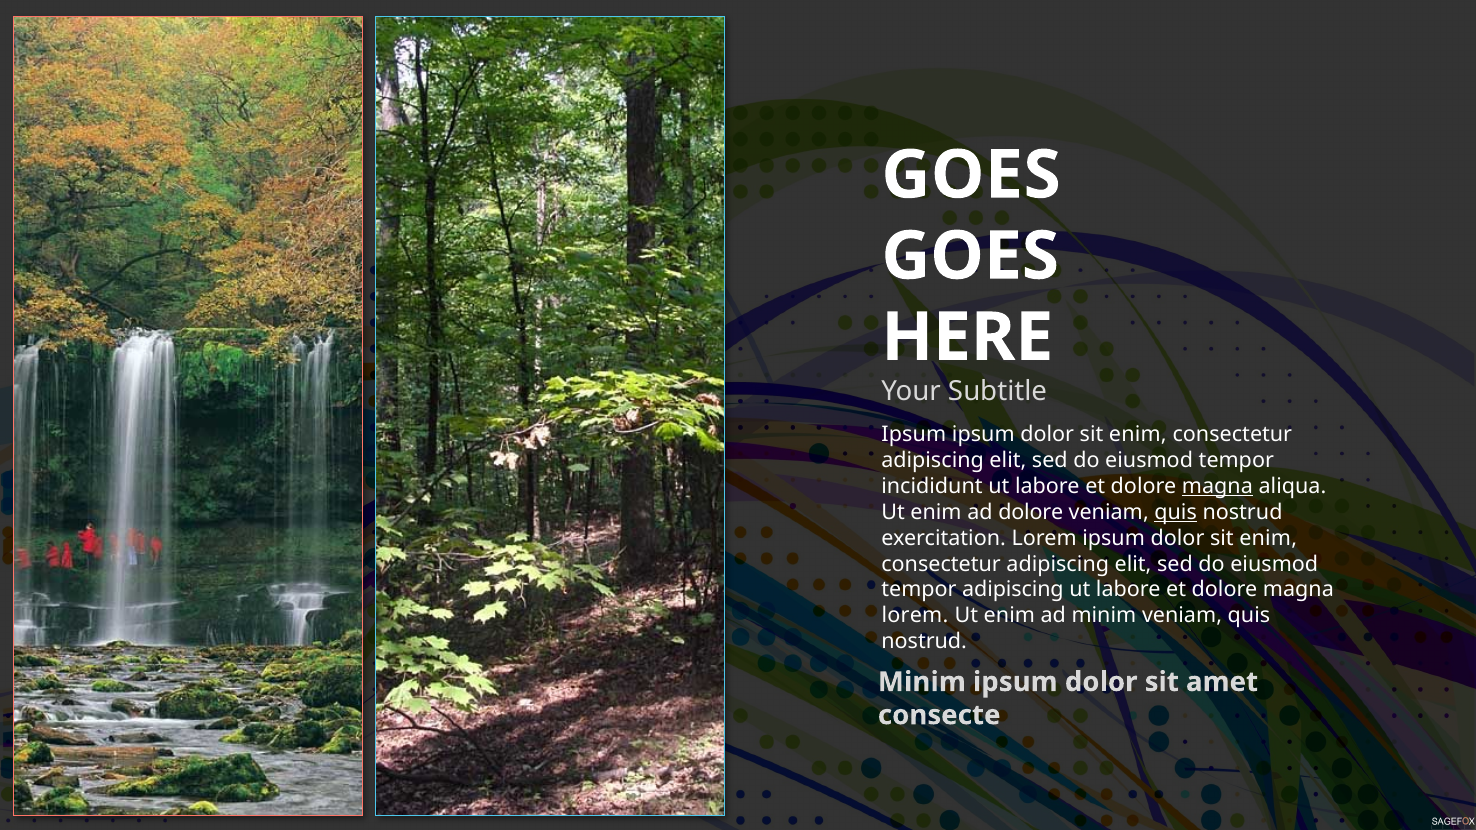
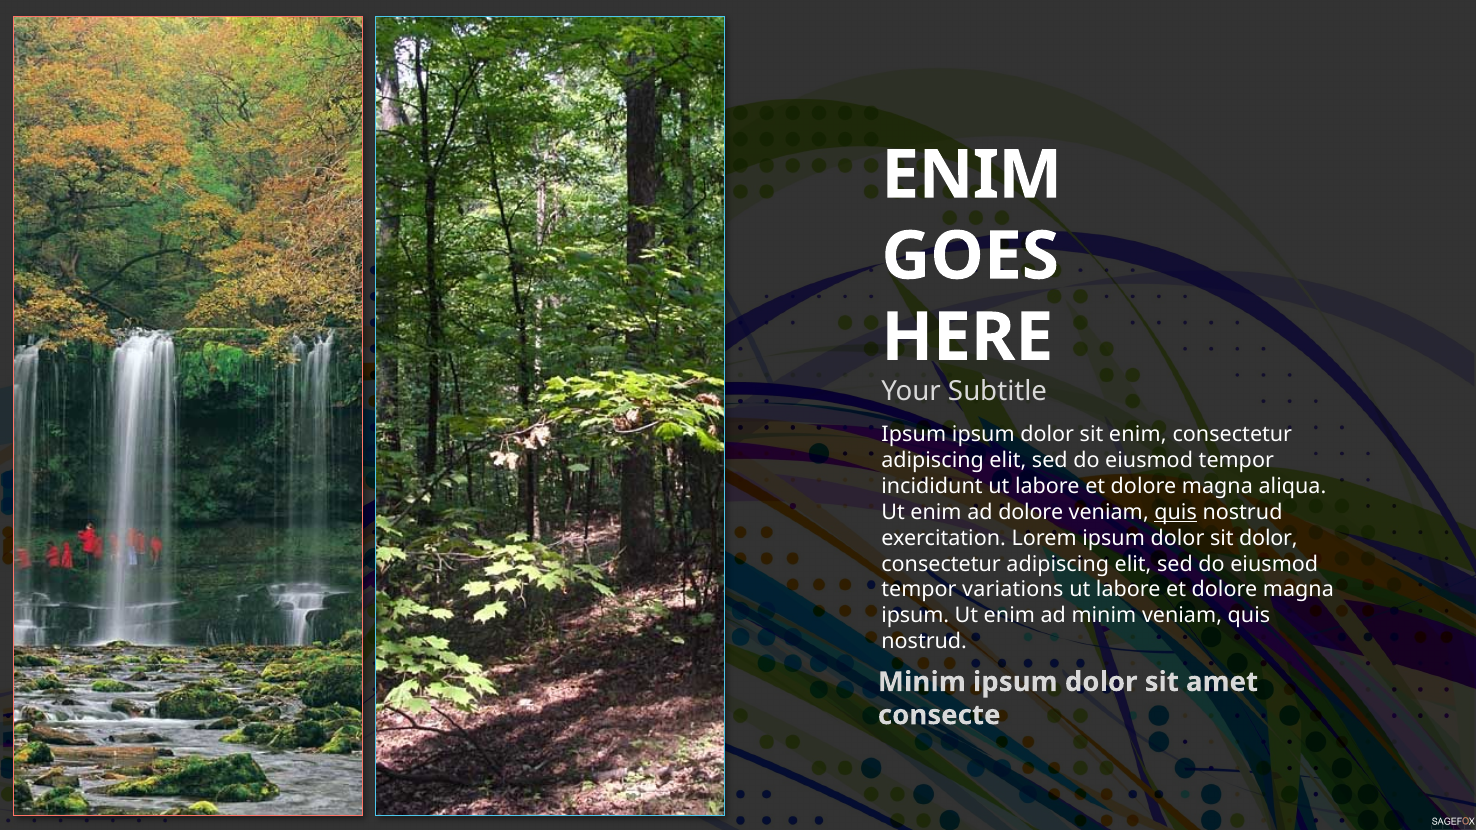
GOES at (971, 175): GOES -> ENIM
magna at (1217, 487) underline: present -> none
enim at (1268, 538): enim -> dolor
tempor adipiscing: adipiscing -> variations
lorem at (915, 616): lorem -> ipsum
